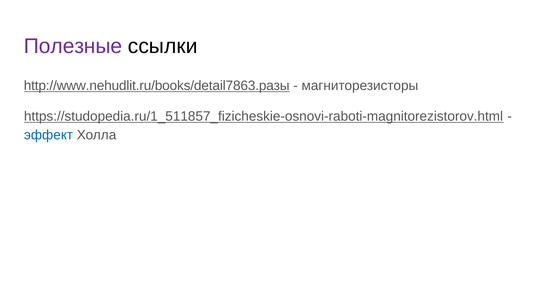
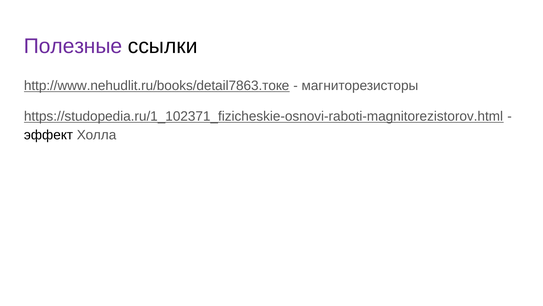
http://www.nehudlit.ru/books/detail7863.разы: http://www.nehudlit.ru/books/detail7863.разы -> http://www.nehudlit.ru/books/detail7863.токе
https://studopedia.ru/1_511857_fizicheskie-osnovi-raboti-magnitorezistorov.html: https://studopedia.ru/1_511857_fizicheskie-osnovi-raboti-magnitorezistorov.html -> https://studopedia.ru/1_102371_fizicheskie-osnovi-raboti-magnitorezistorov.html
эффект colour: blue -> black
